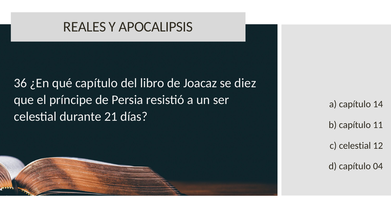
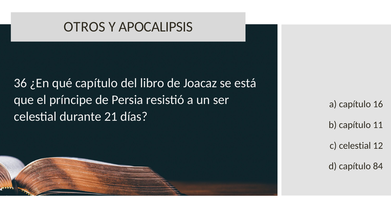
REALES: REALES -> OTROS
diez: diez -> está
14: 14 -> 16
04: 04 -> 84
